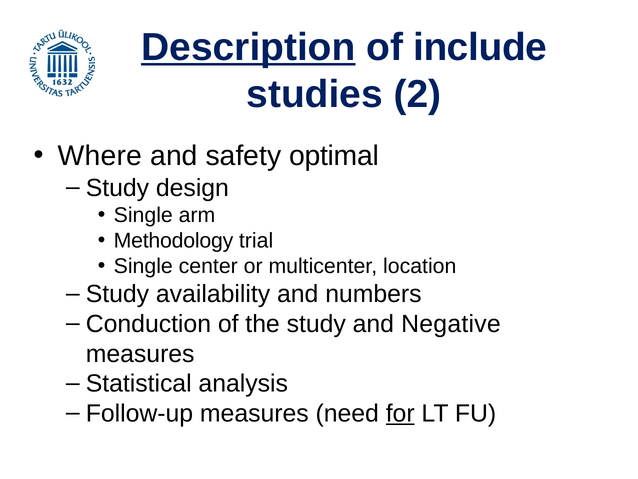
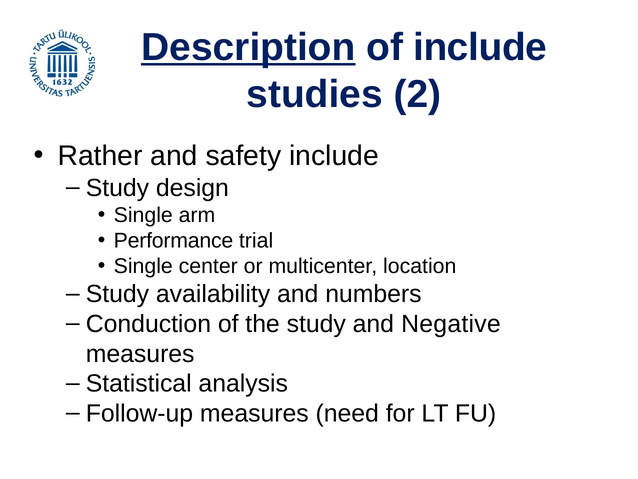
Where: Where -> Rather
safety optimal: optimal -> include
Methodology: Methodology -> Performance
for underline: present -> none
